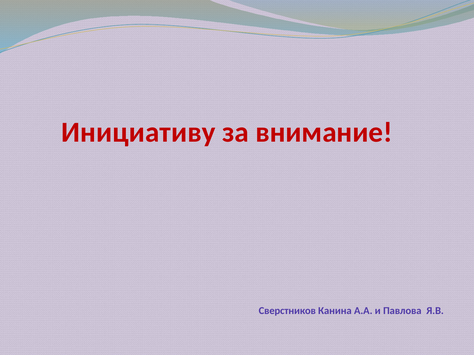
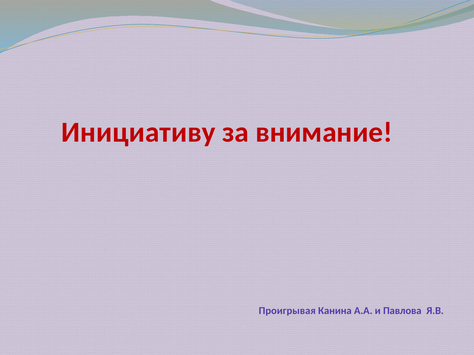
Сверстников: Сверстников -> Проигрывая
